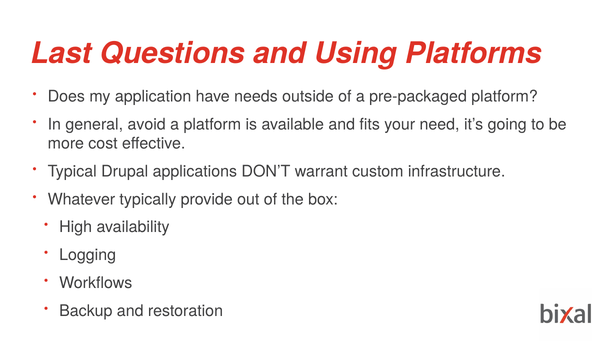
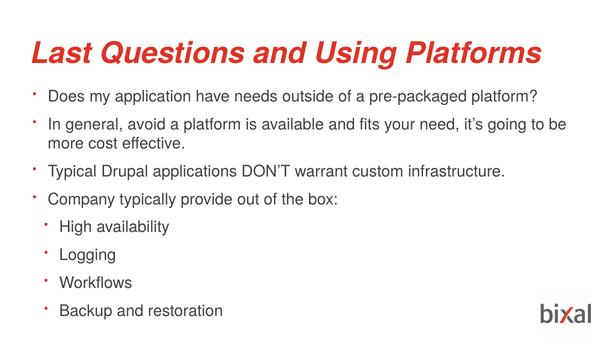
Whatever: Whatever -> Company
